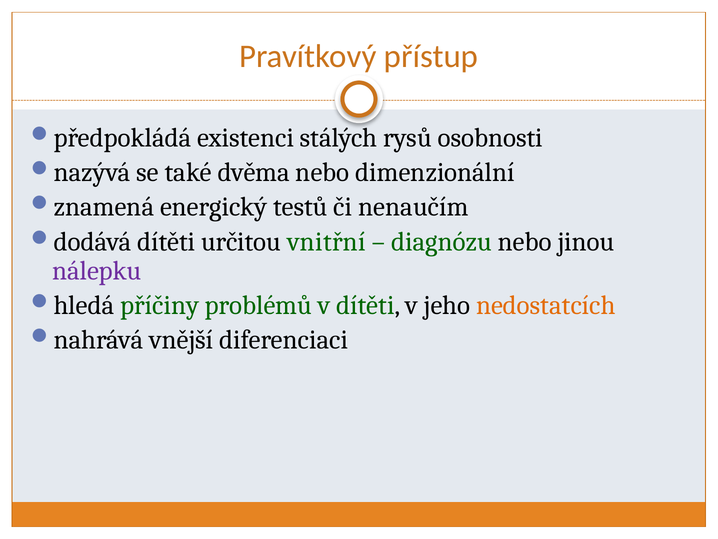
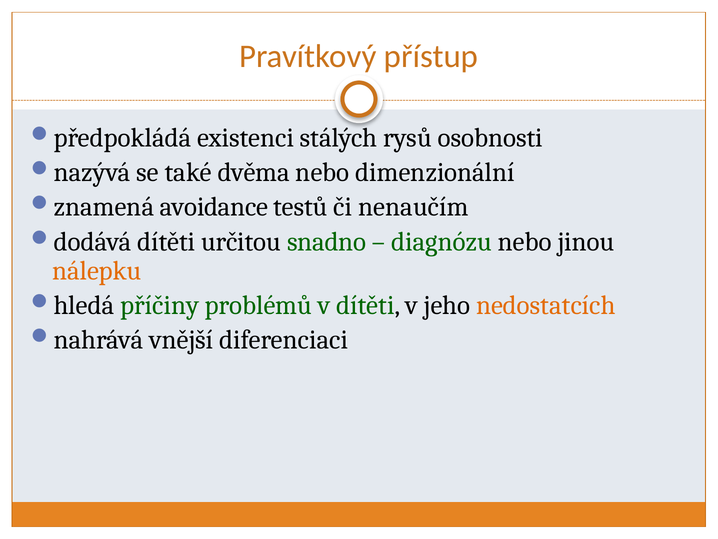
energický: energický -> avoidance
vnitřní: vnitřní -> snadno
nálepku colour: purple -> orange
